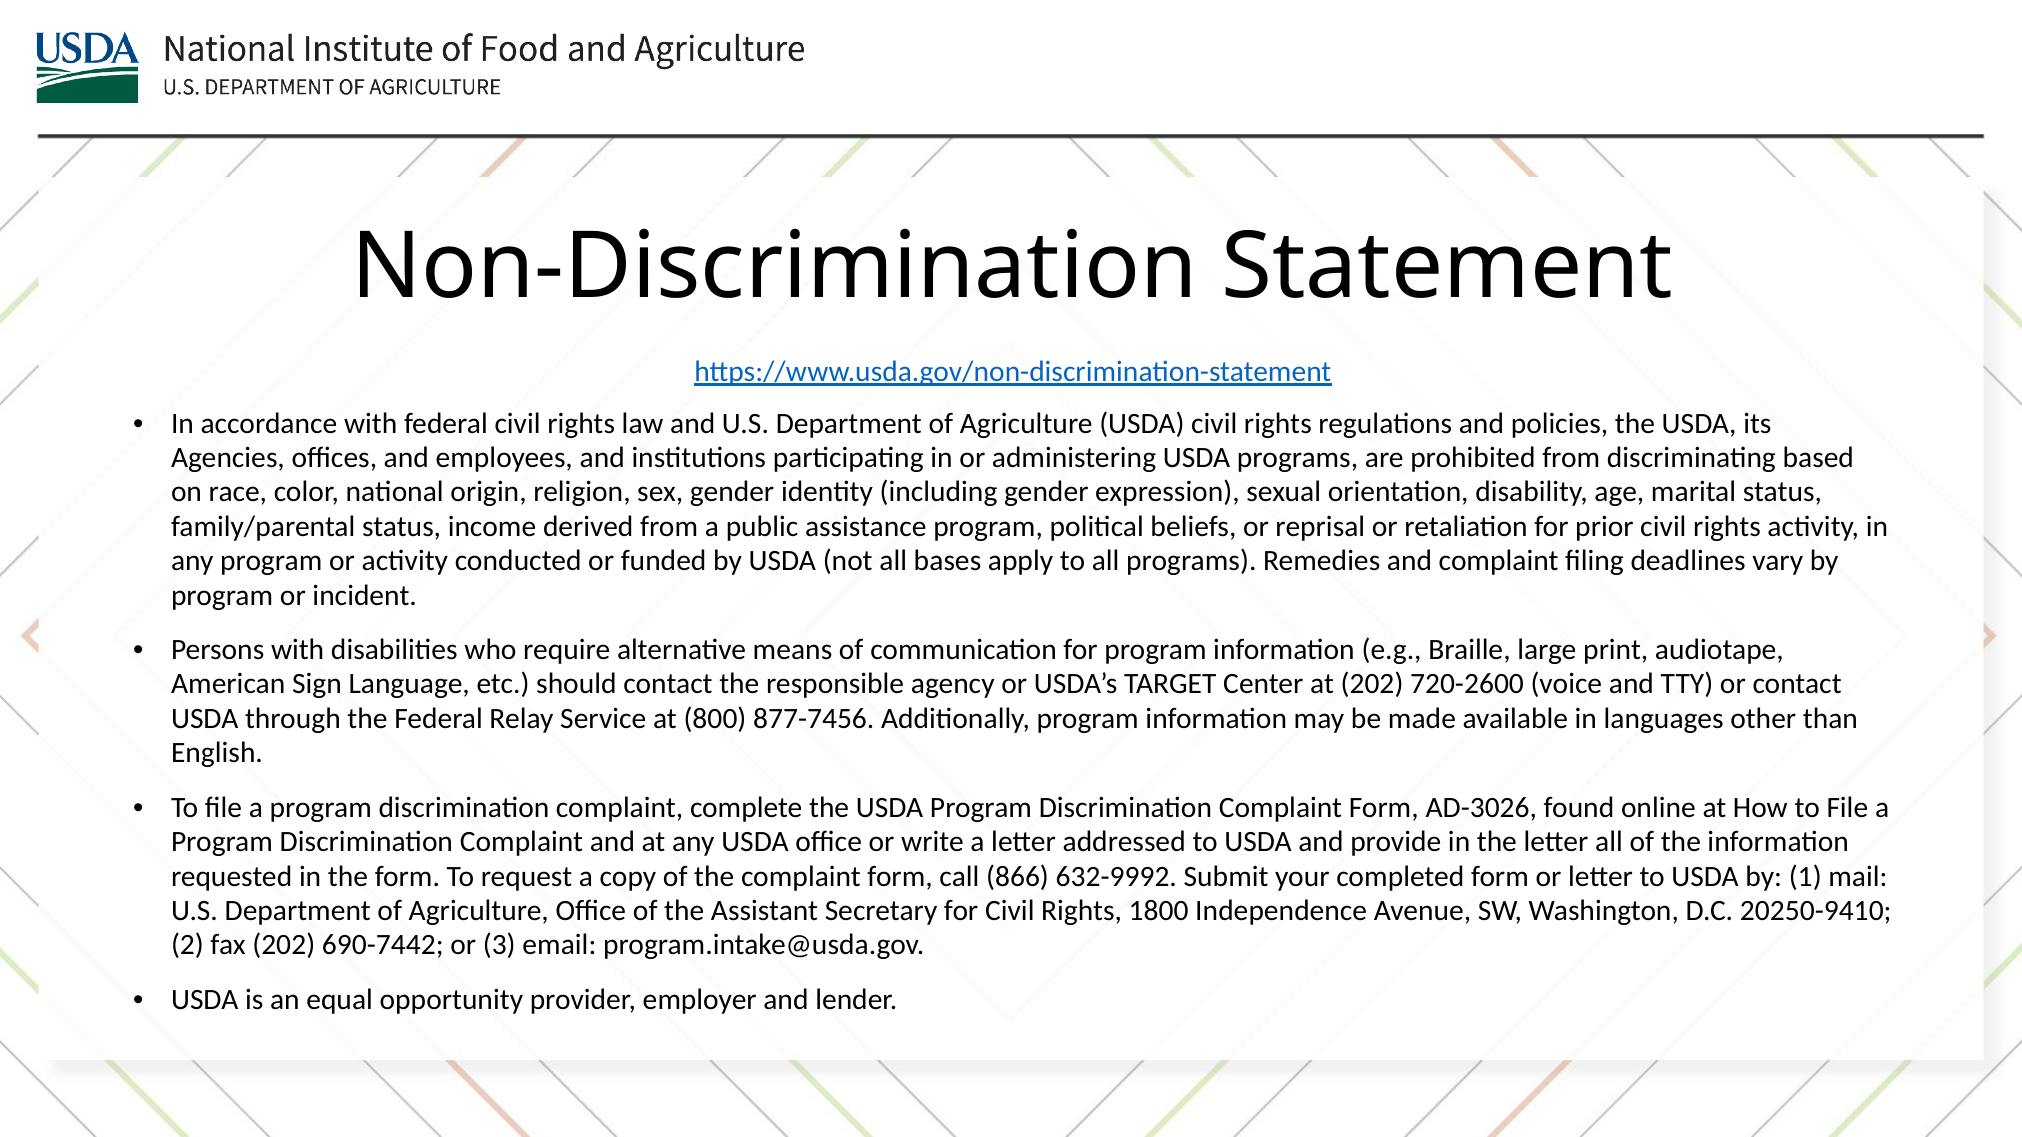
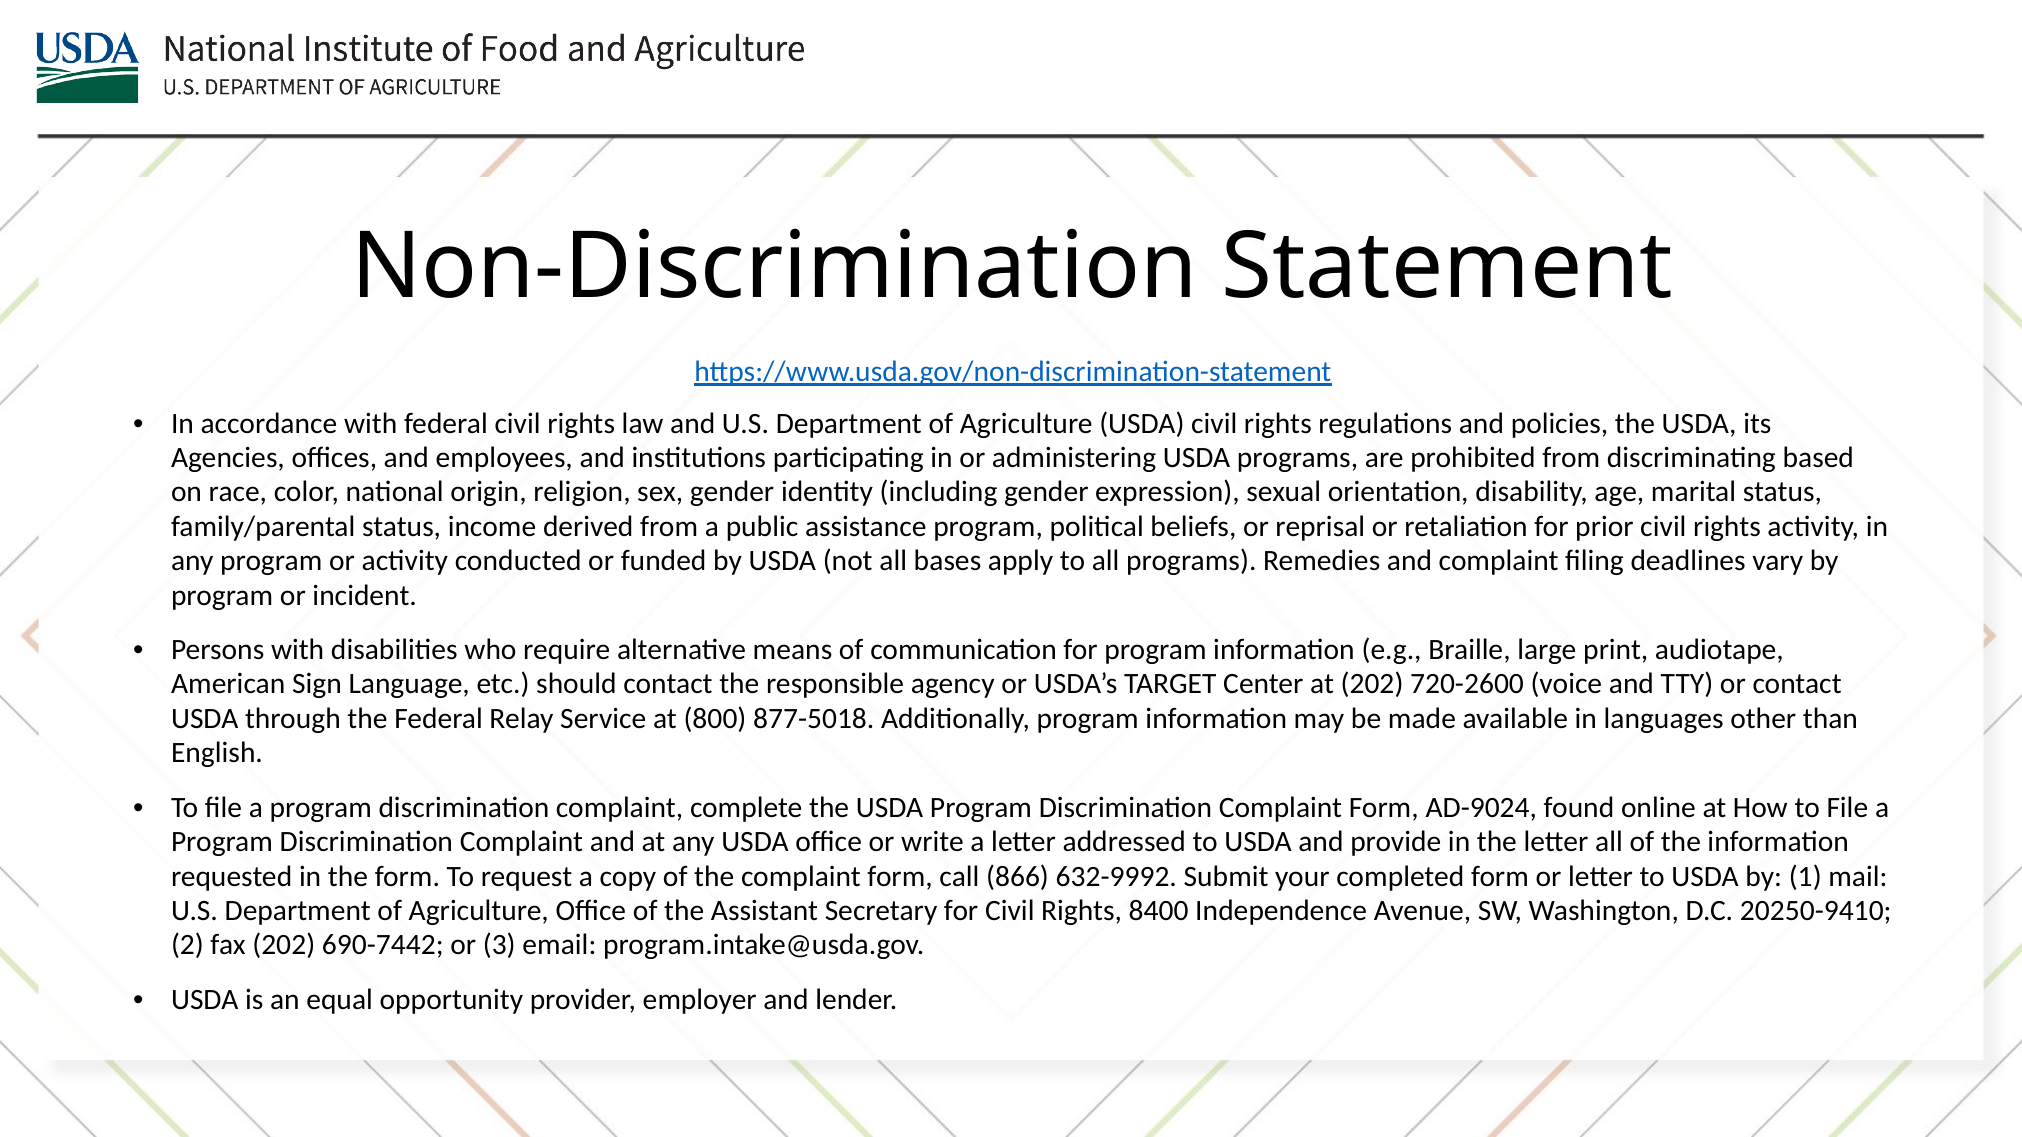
877-7456: 877-7456 -> 877-5018
AD-3026: AD-3026 -> AD-9024
1800: 1800 -> 8400
